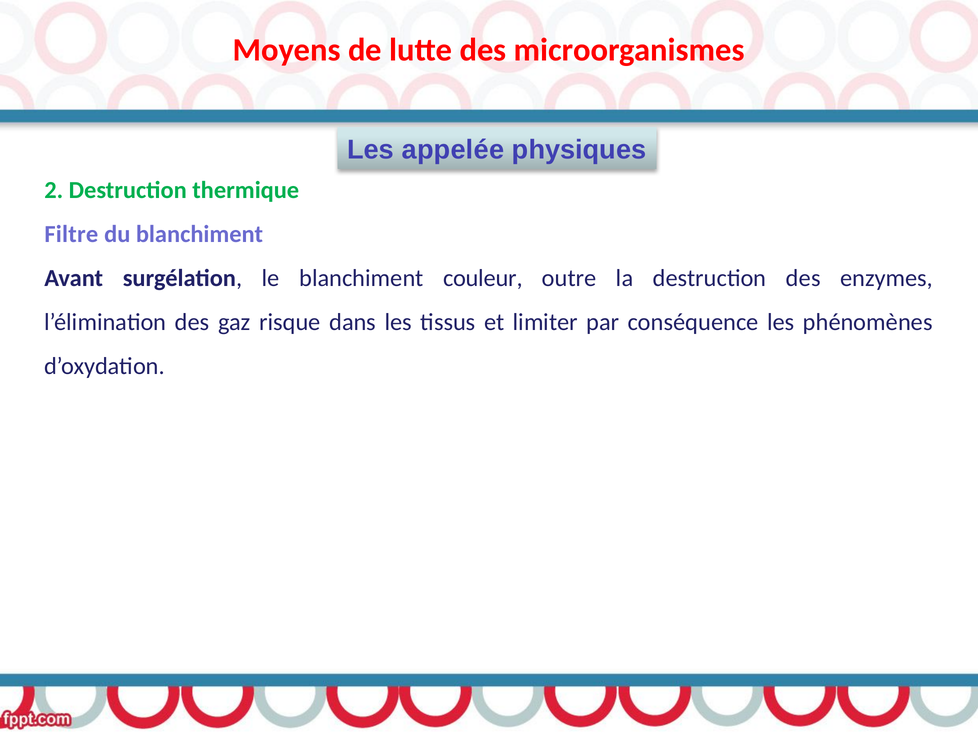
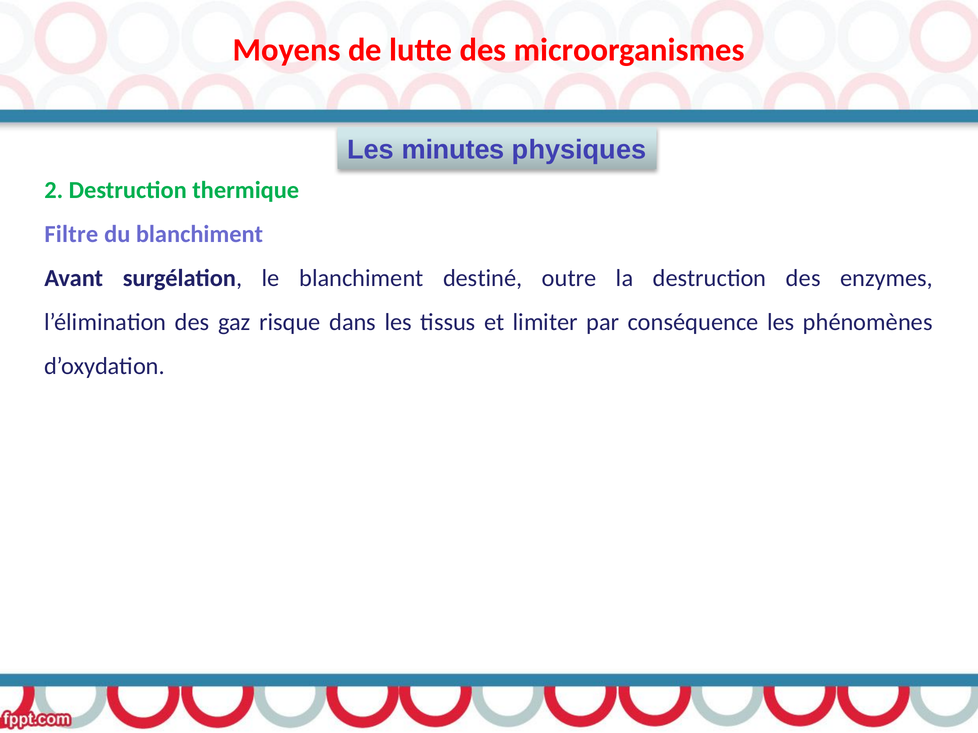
appelée: appelée -> minutes
couleur: couleur -> destiné
